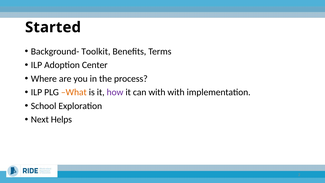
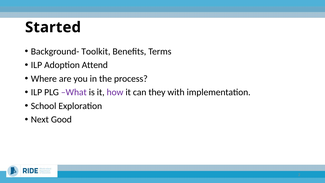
Center: Center -> Attend
What colour: orange -> purple
can with: with -> they
Helps: Helps -> Good
